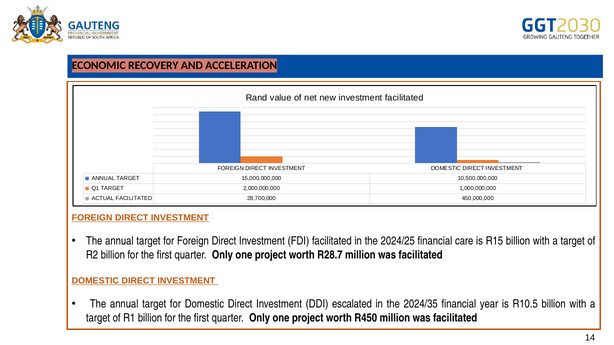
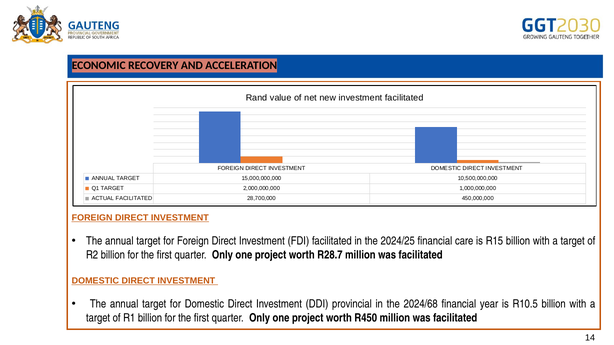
escalated: escalated -> provincial
2024/35: 2024/35 -> 2024/68
